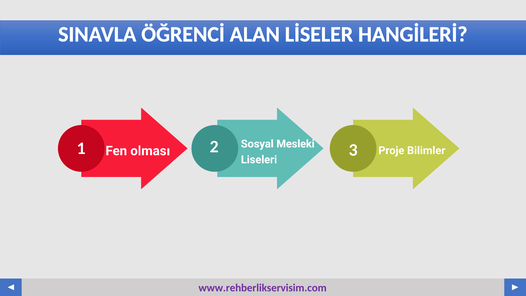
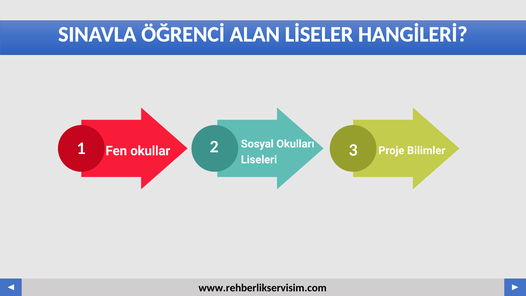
Mesleki: Mesleki -> Okulları
olması: olması -> okullar
www.rehberlikservisim.com colour: purple -> black
